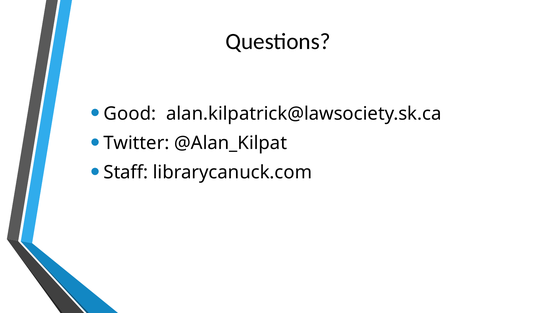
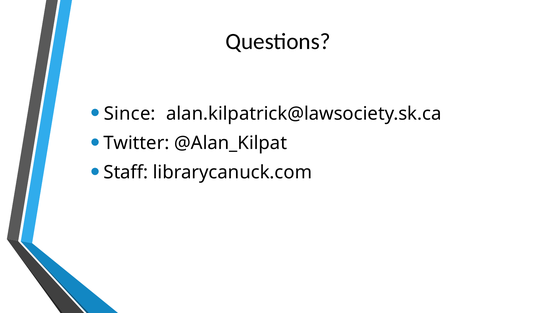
Good: Good -> Since
